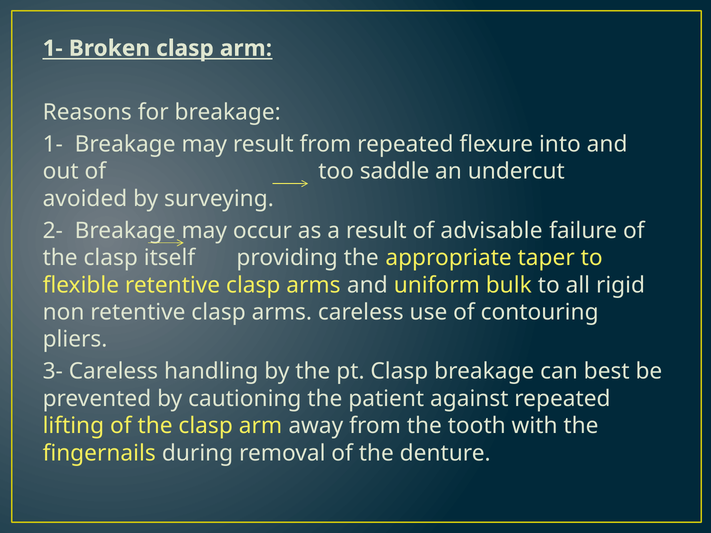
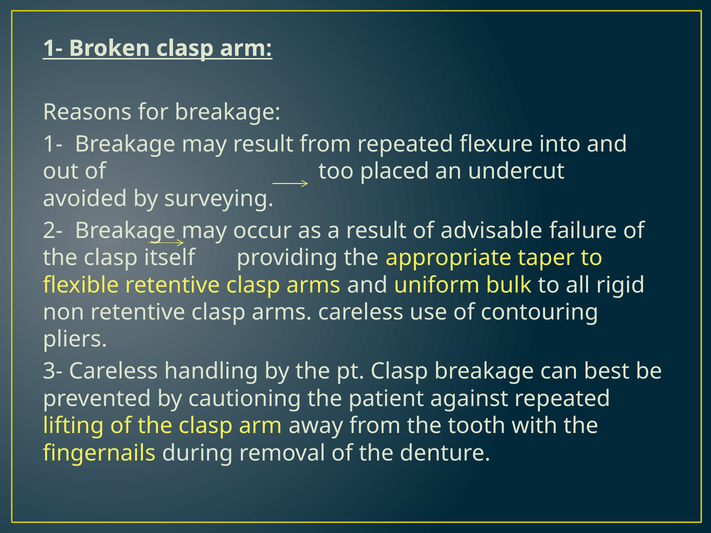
saddle: saddle -> placed
